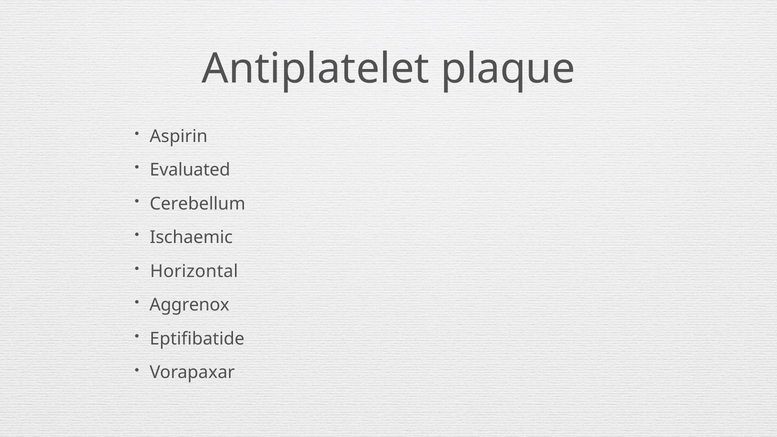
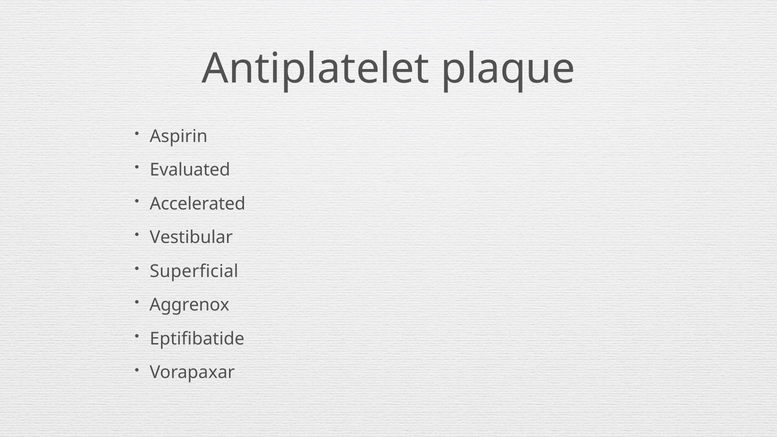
Cerebellum: Cerebellum -> Accelerated
Ischaemic: Ischaemic -> Vestibular
Horizontal: Horizontal -> Superficial
